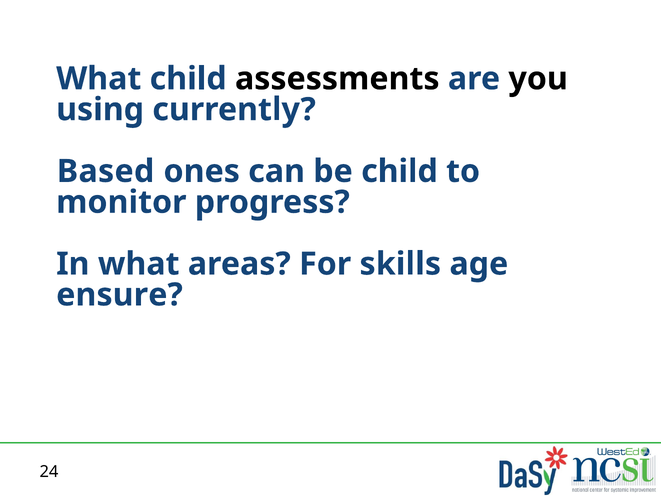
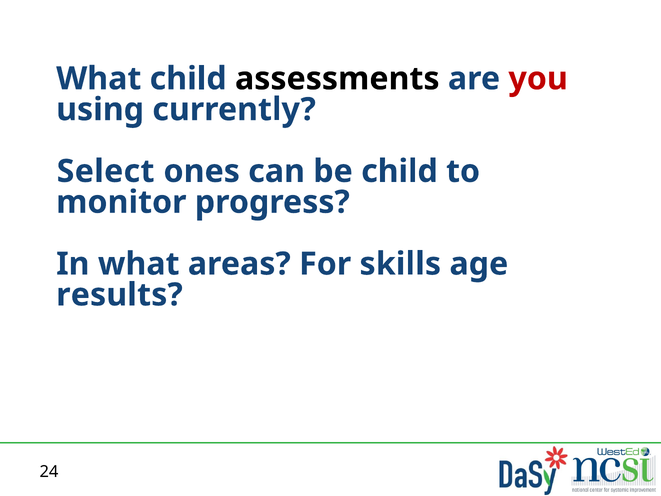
you colour: black -> red
Based: Based -> Select
ensure: ensure -> results
